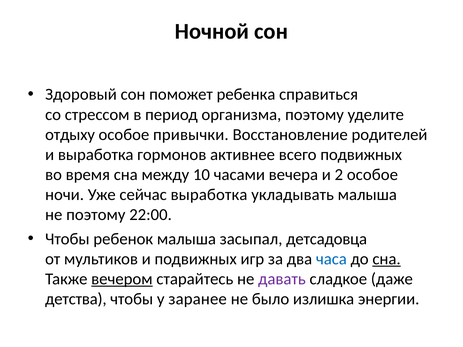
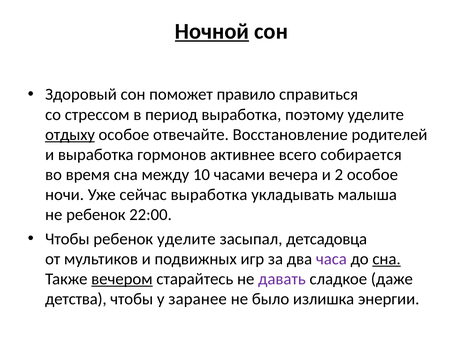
Ночной underline: none -> present
ребенка: ребенка -> правило
период организма: организма -> выработка
отдыху underline: none -> present
привычки: привычки -> отвечайте
всего подвижных: подвижных -> собирается
не поэтому: поэтому -> ребенок
ребенок малыша: малыша -> уделите
часа colour: blue -> purple
